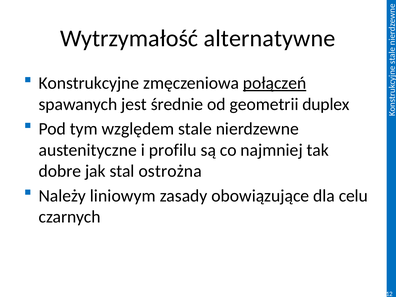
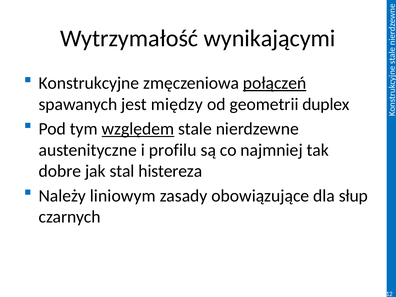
alternatywne: alternatywne -> wynikającymi
średnie: średnie -> między
względem underline: none -> present
ostrożna: ostrożna -> histereza
celu: celu -> słup
